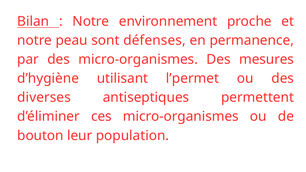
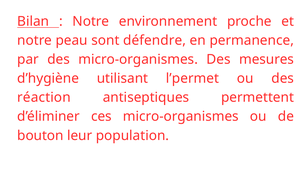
défenses: défenses -> défendre
diverses: diverses -> réaction
